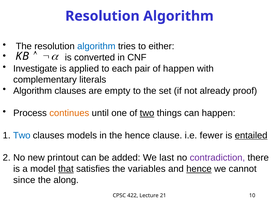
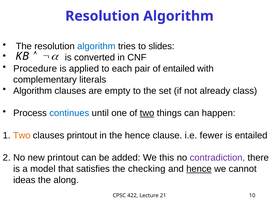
either: either -> slides
Investigate: Investigate -> Procedure
of happen: happen -> entailed
proof: proof -> class
continues colour: orange -> blue
Two at (22, 136) colour: blue -> orange
clauses models: models -> printout
entailed at (251, 136) underline: present -> none
last: last -> this
that underline: present -> none
variables: variables -> checking
since: since -> ideas
